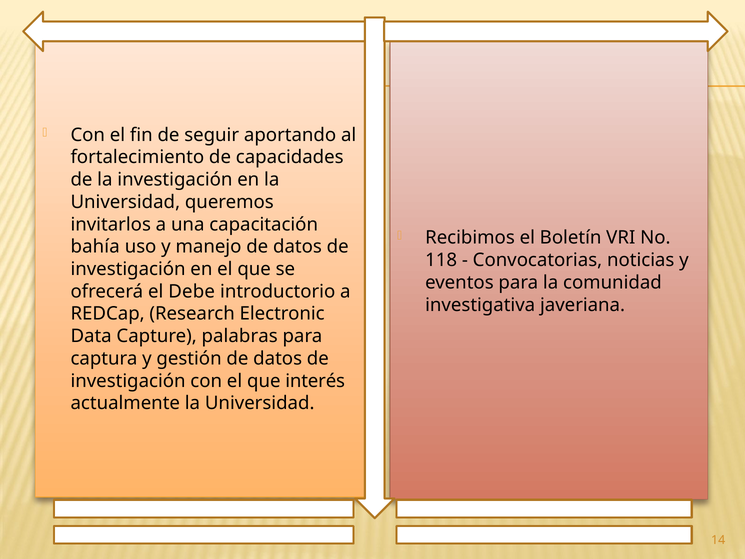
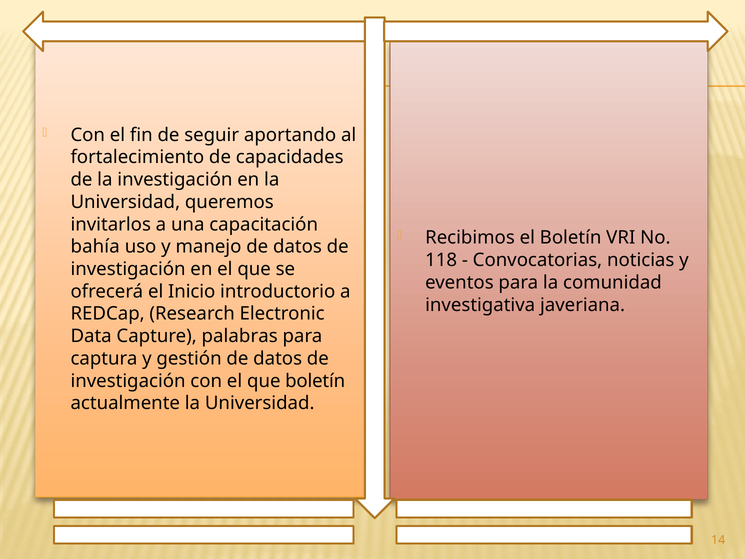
Debe: Debe -> Inicio
que interés: interés -> boletín
